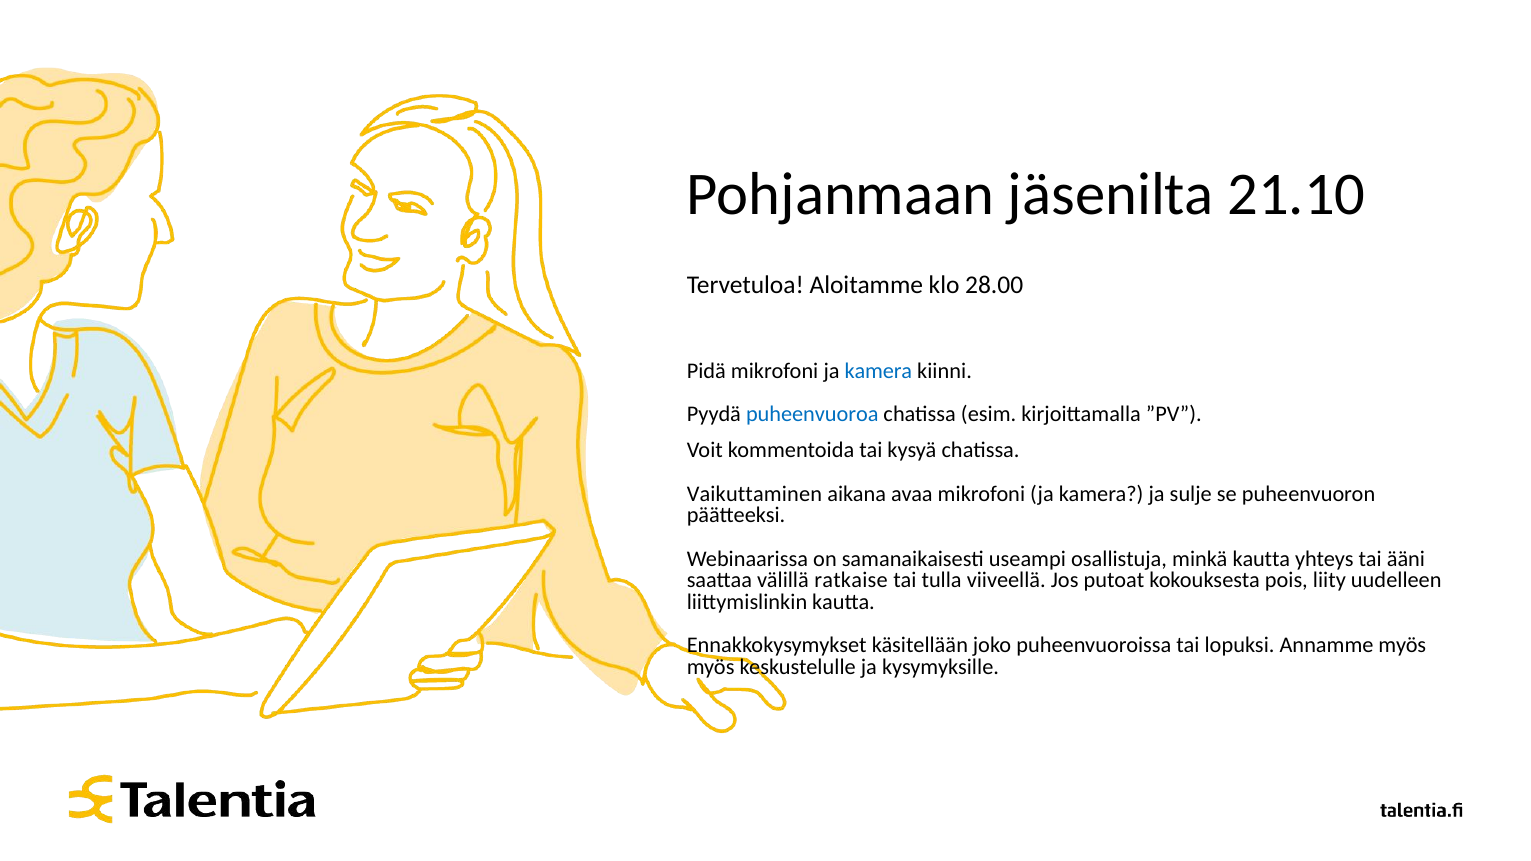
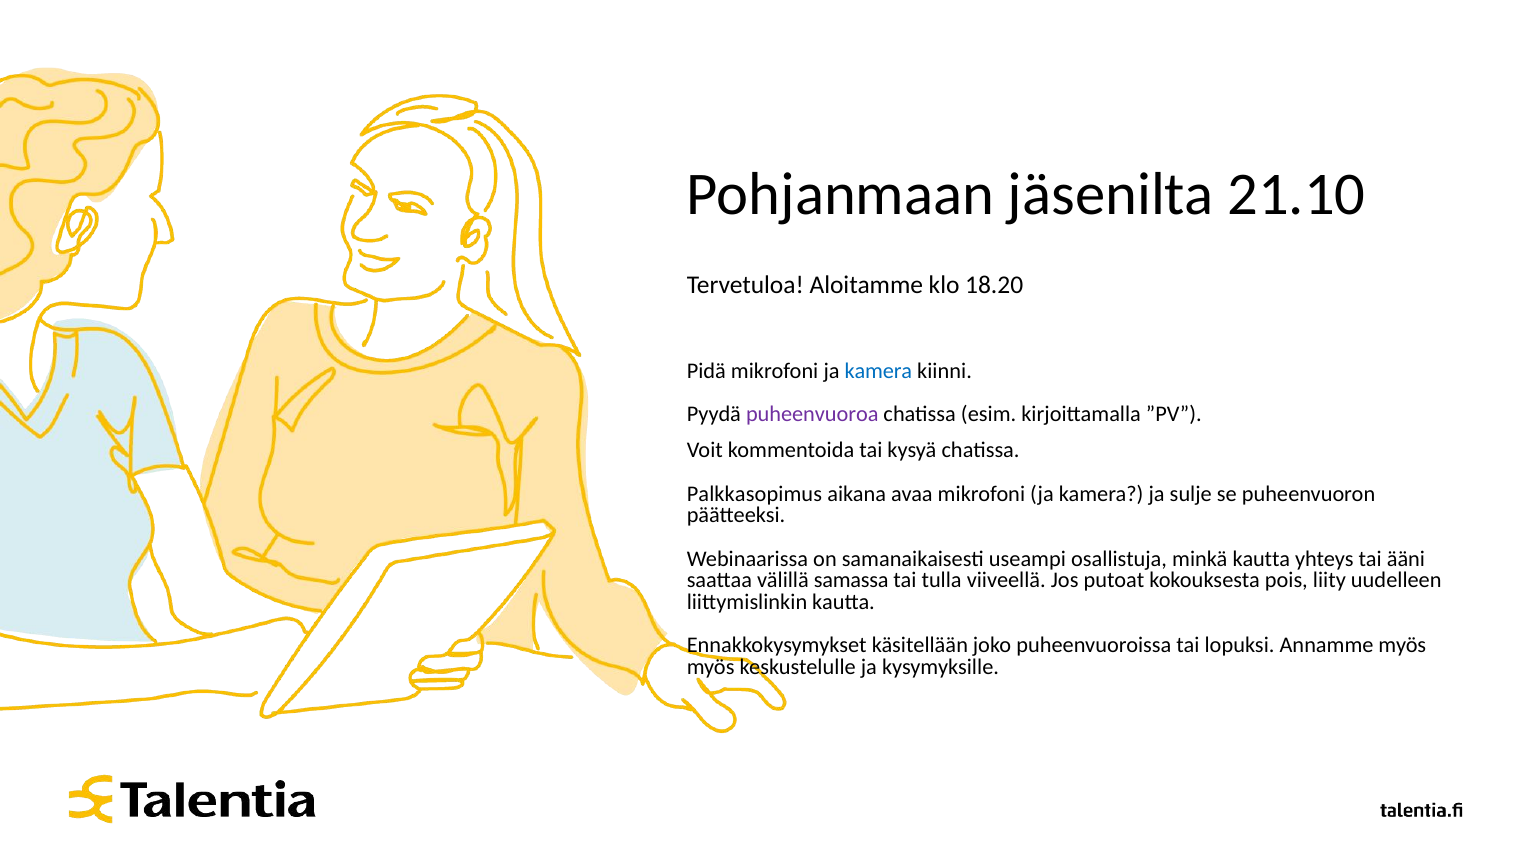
28.00: 28.00 -> 18.20
puheenvuoroa colour: blue -> purple
Vaikuttaminen: Vaikuttaminen -> Palkkasopimus
ratkaise: ratkaise -> samassa
